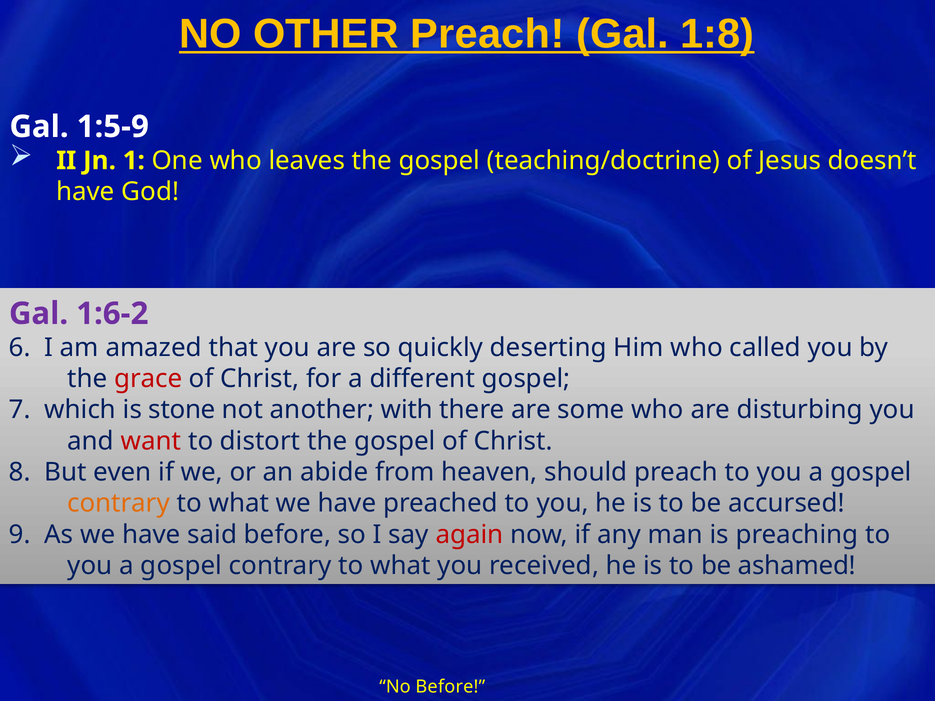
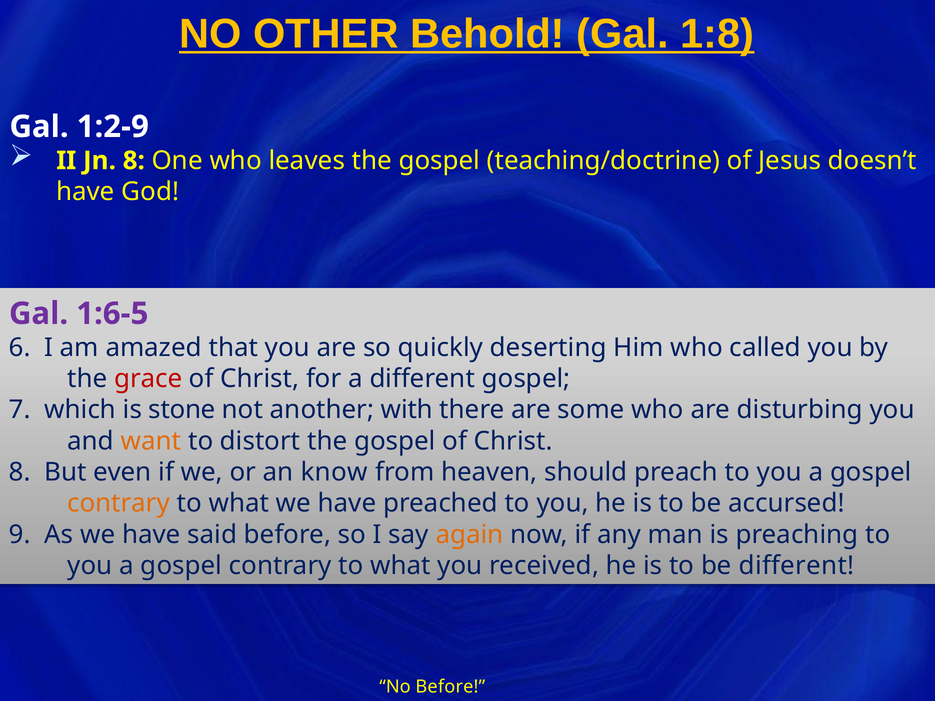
OTHER Preach: Preach -> Behold
1:5-9: 1:5-9 -> 1:2-9
Jn 1: 1 -> 8
1:6-2: 1:6-2 -> 1:6-5
want colour: red -> orange
abide: abide -> know
again colour: red -> orange
be ashamed: ashamed -> different
